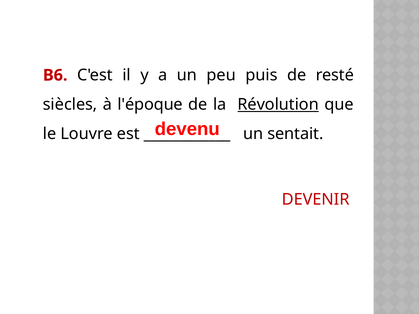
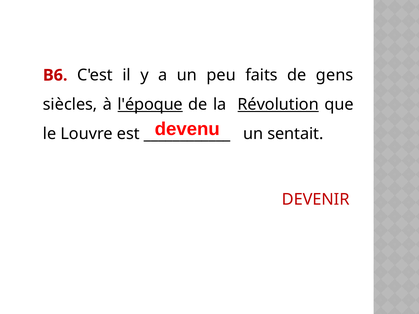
puis: puis -> faits
resté: resté -> gens
l'époque underline: none -> present
